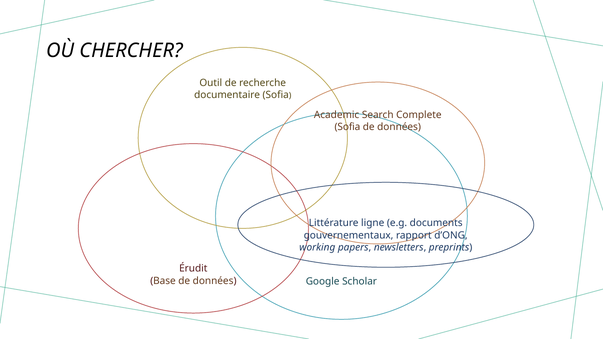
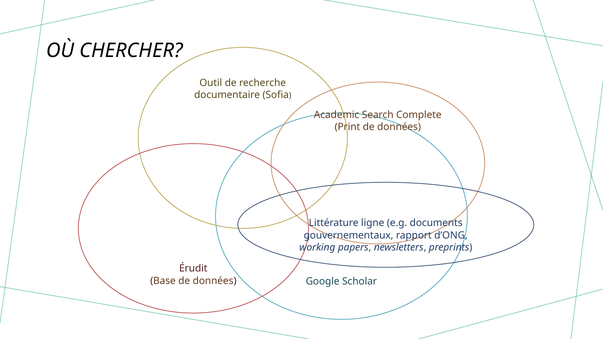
Sofia at (347, 127): Sofia -> Print
